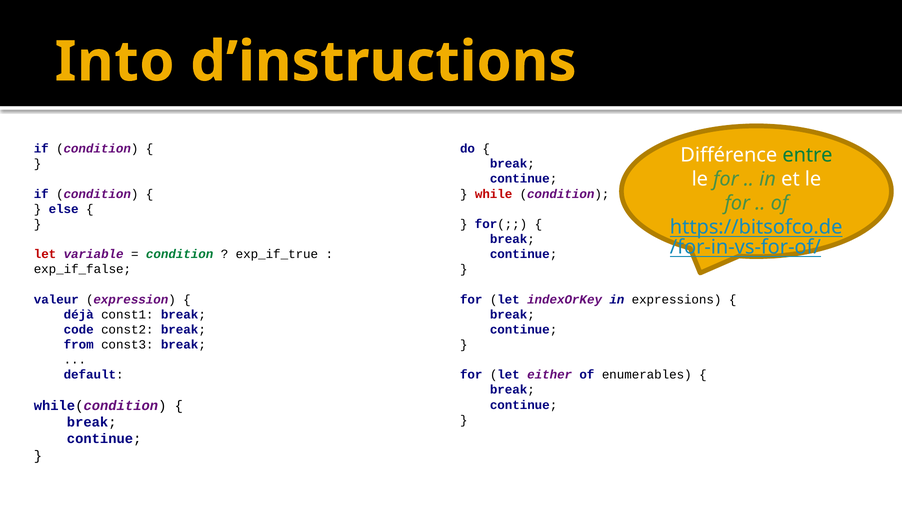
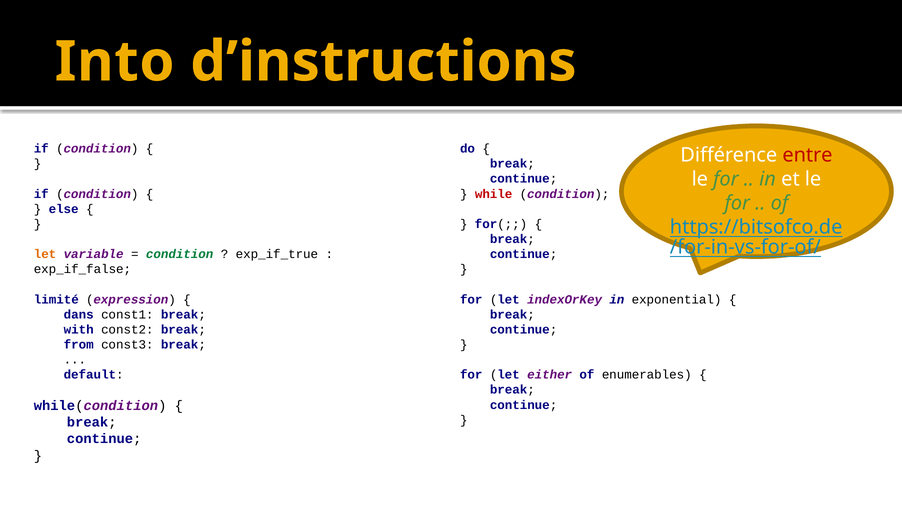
entre colour: green -> red
let at (45, 254) colour: red -> orange
valeur: valeur -> limité
expressions: expressions -> exponential
déjà: déjà -> dans
code: code -> with
